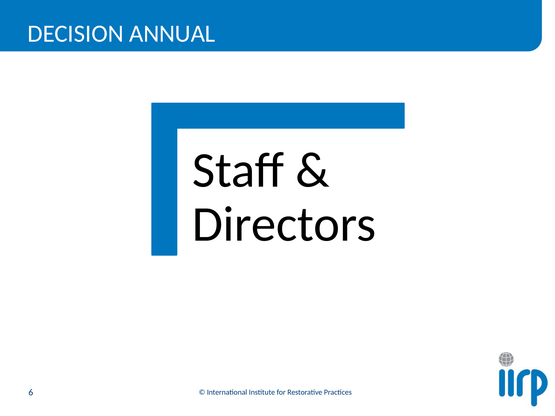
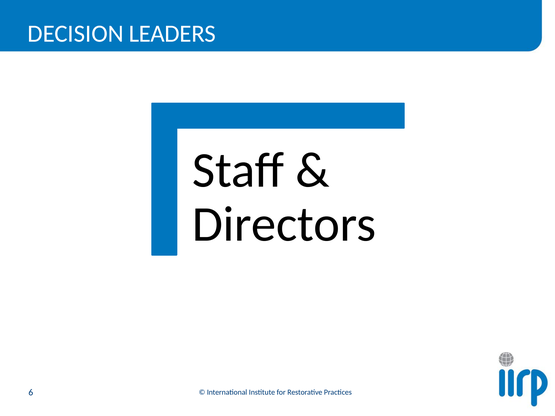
ANNUAL: ANNUAL -> LEADERS
